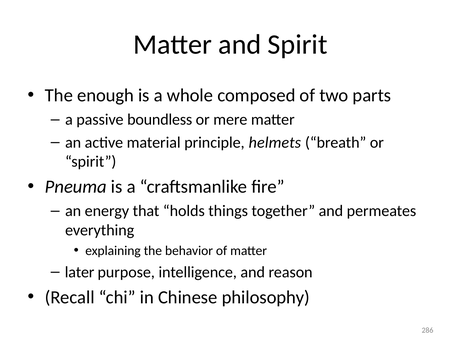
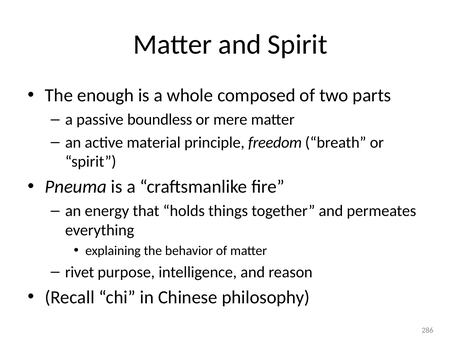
helmets: helmets -> freedom
later: later -> rivet
